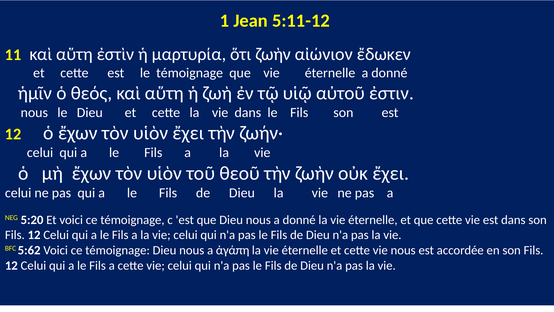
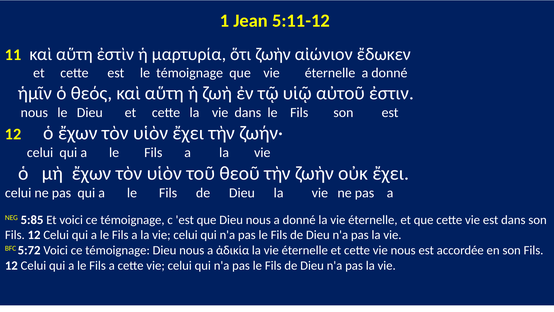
5:20: 5:20 -> 5:85
5:62: 5:62 -> 5:72
ἀγάπη: ἀγάπη -> ἀδικία
